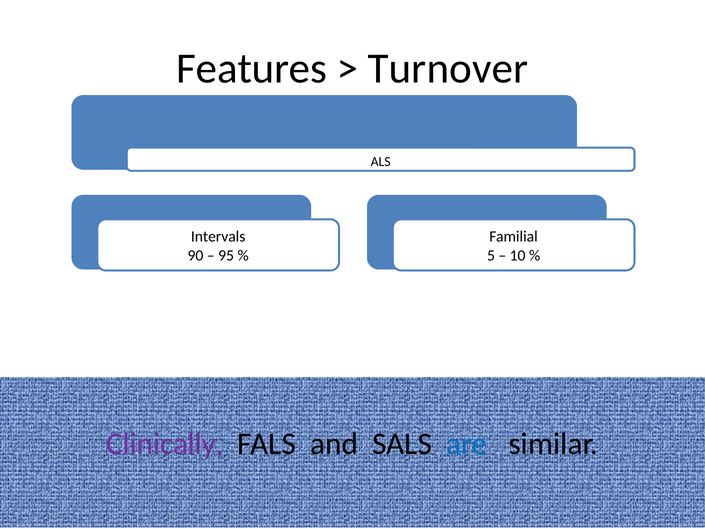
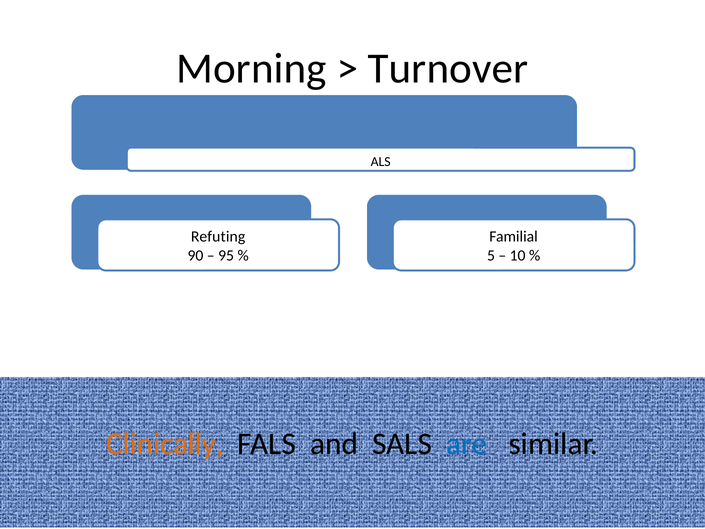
Features: Features -> Morning
Intervals: Intervals -> Refuting
Clinically colour: purple -> orange
